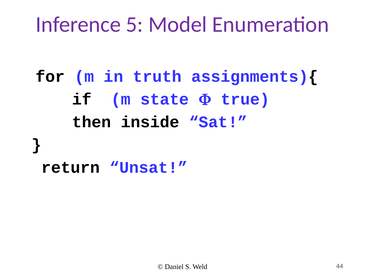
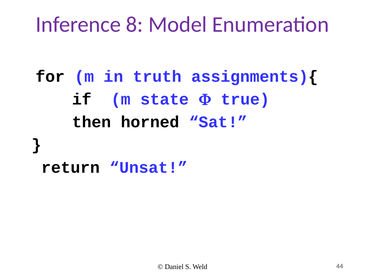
5: 5 -> 8
inside: inside -> horned
